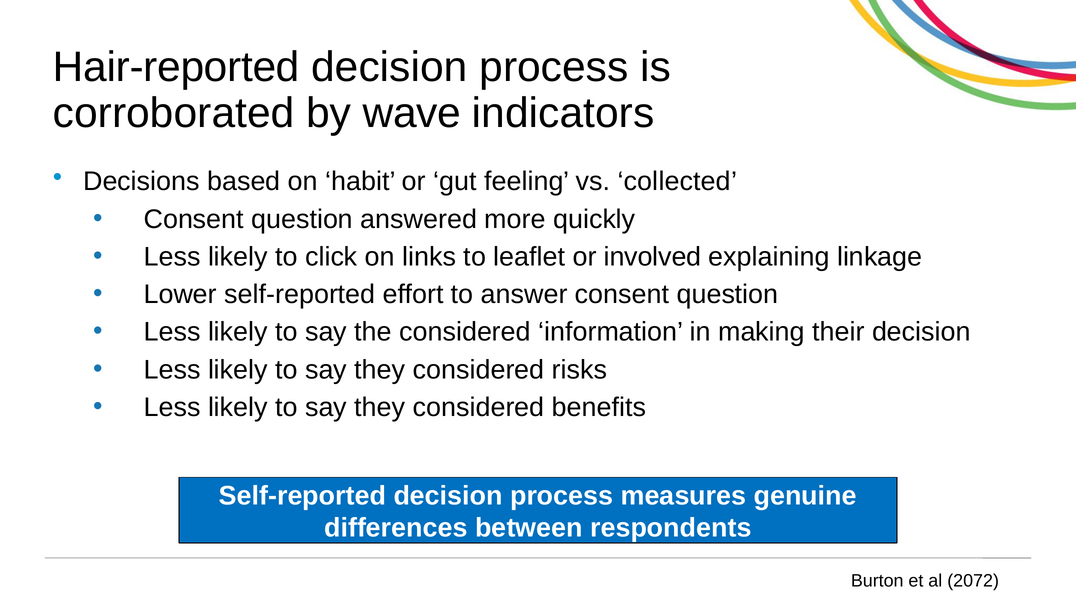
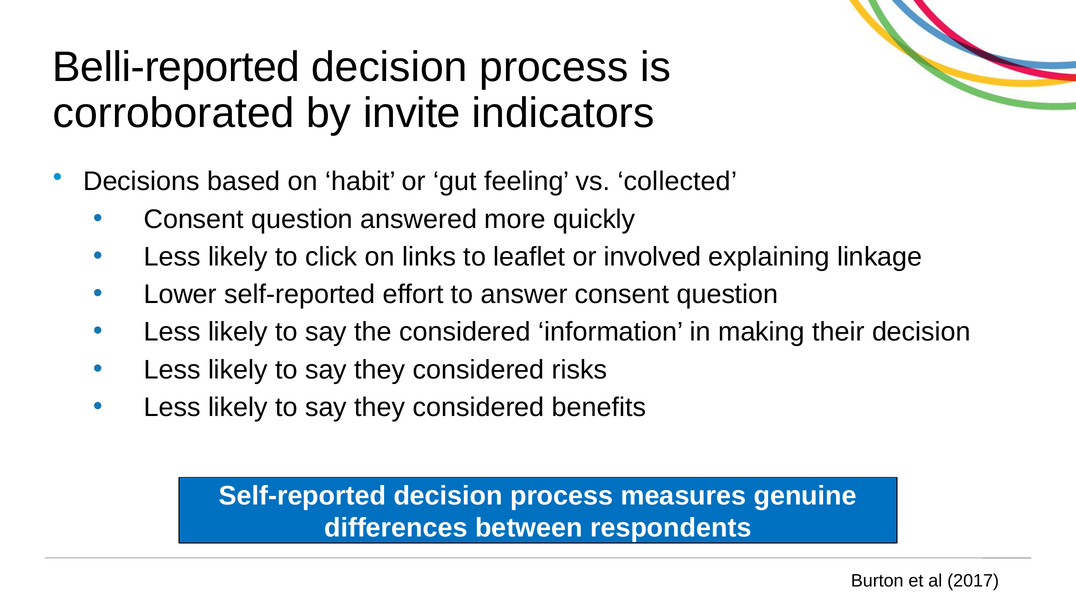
Hair-reported: Hair-reported -> Belli-reported
wave: wave -> invite
2072: 2072 -> 2017
